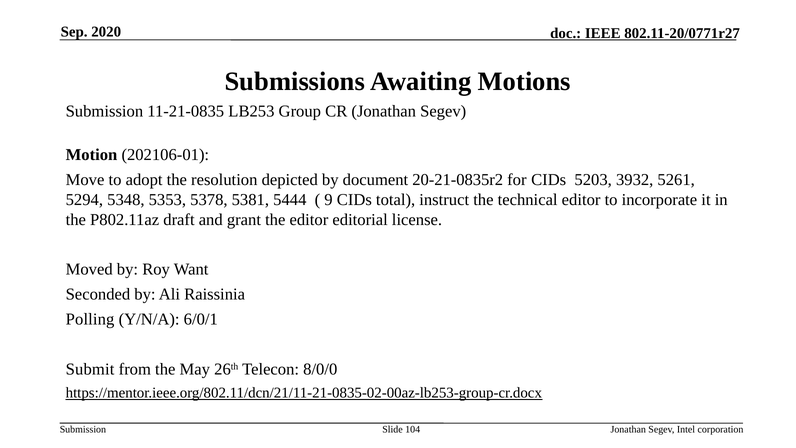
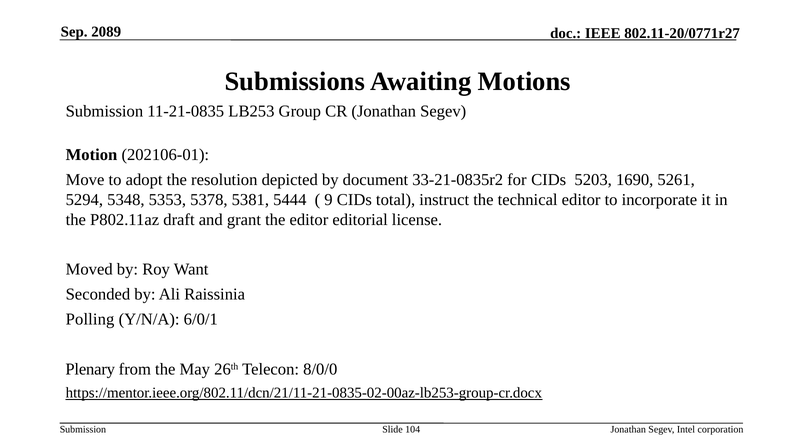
2020: 2020 -> 2089
20-21-0835r2: 20-21-0835r2 -> 33-21-0835r2
3932: 3932 -> 1690
Submit: Submit -> Plenary
